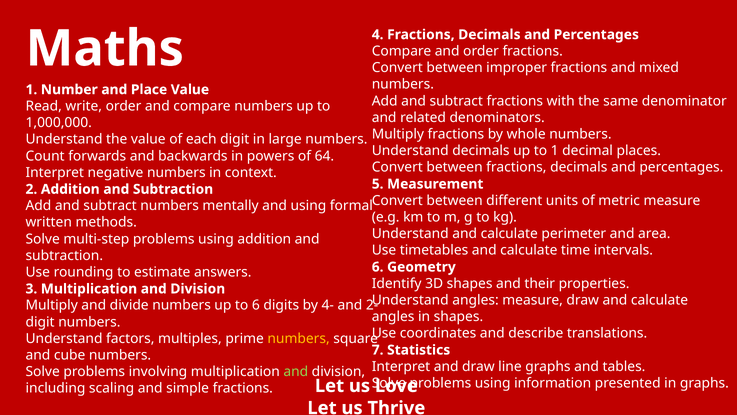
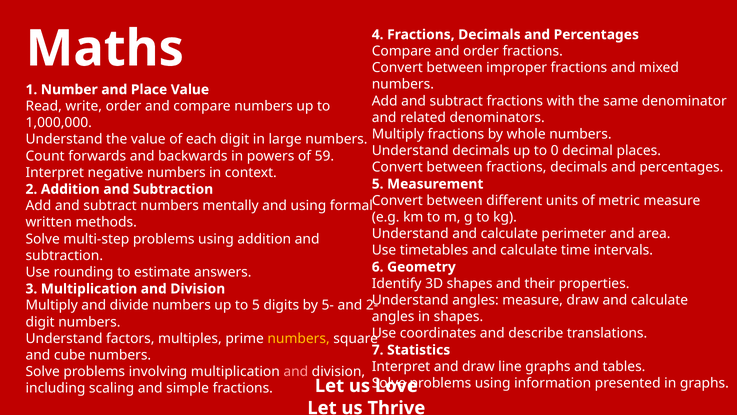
to 1: 1 -> 0
64: 64 -> 59
to 6: 6 -> 5
4-: 4- -> 5-
and at (296, 371) colour: light green -> pink
